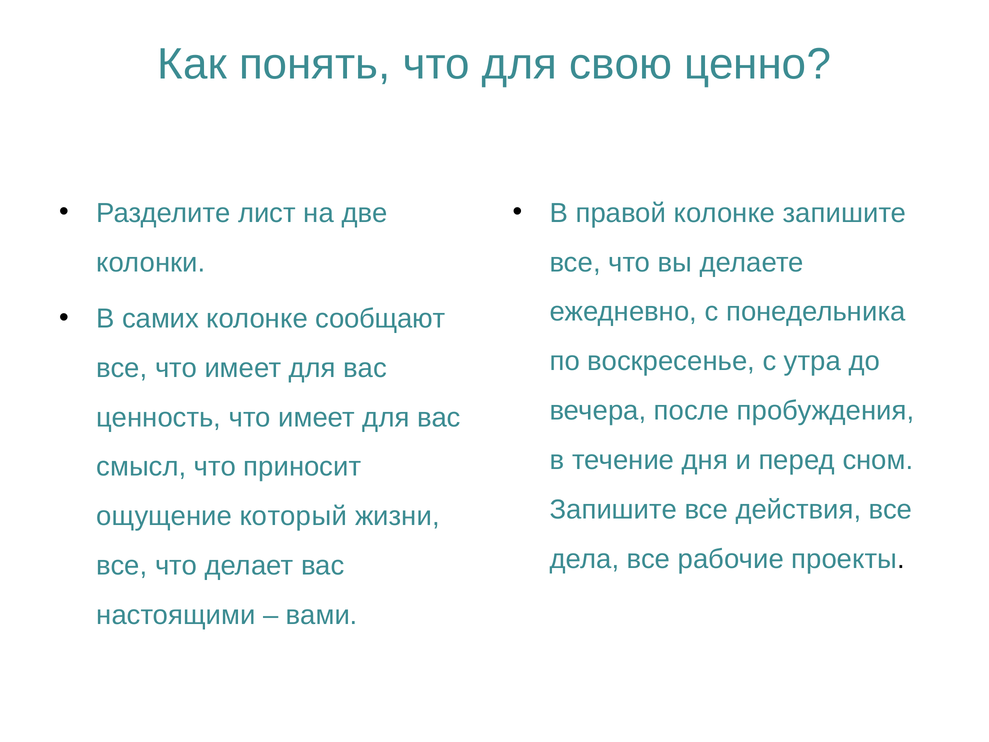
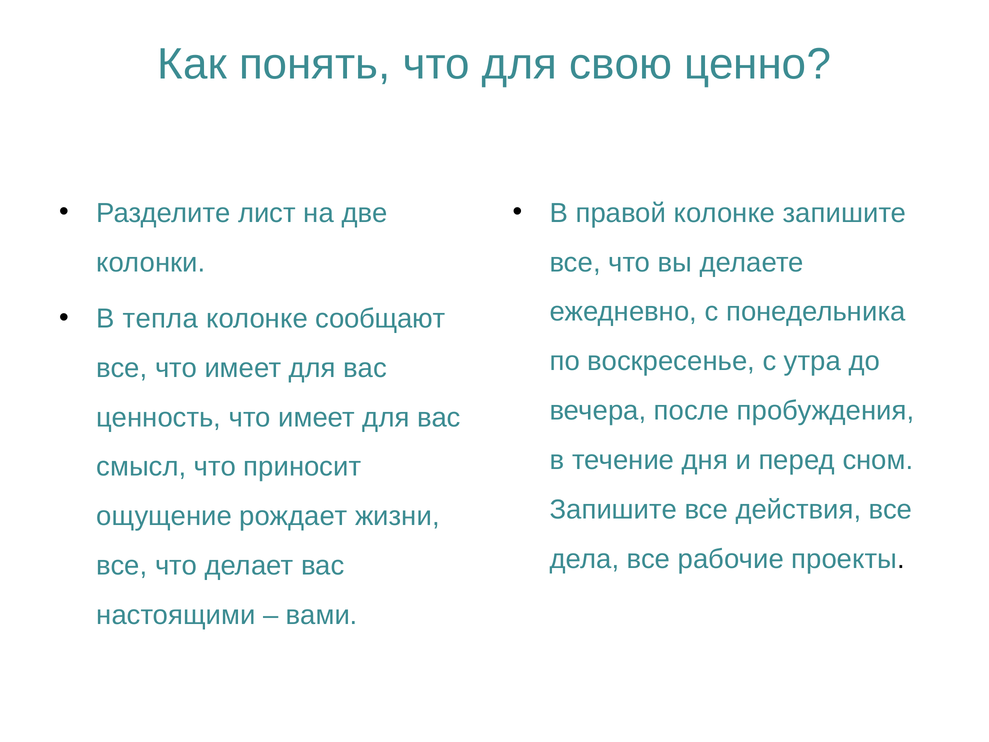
самих: самих -> тепла
который: который -> рождает
